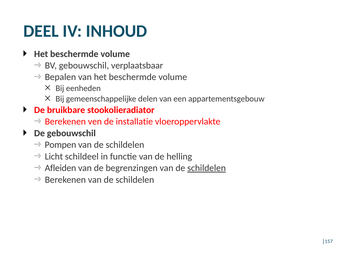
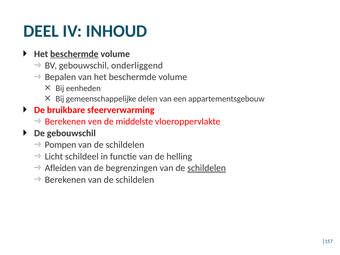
beschermde at (74, 54) underline: none -> present
verplaatsbaar: verplaatsbaar -> onderliggend
stookolieradiator: stookolieradiator -> sfeerverwarming
installatie: installatie -> middelste
